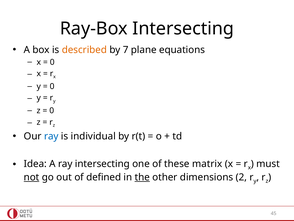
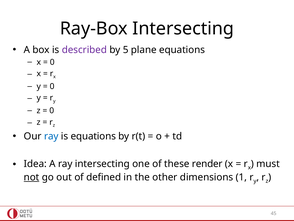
described colour: orange -> purple
7: 7 -> 5
is individual: individual -> equations
matrix: matrix -> render
the underline: present -> none
2: 2 -> 1
